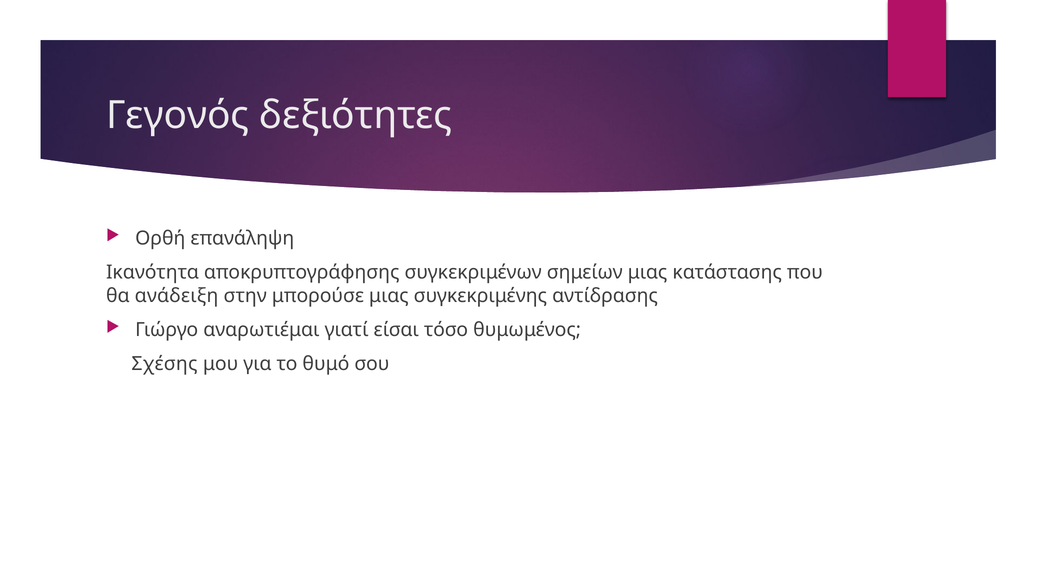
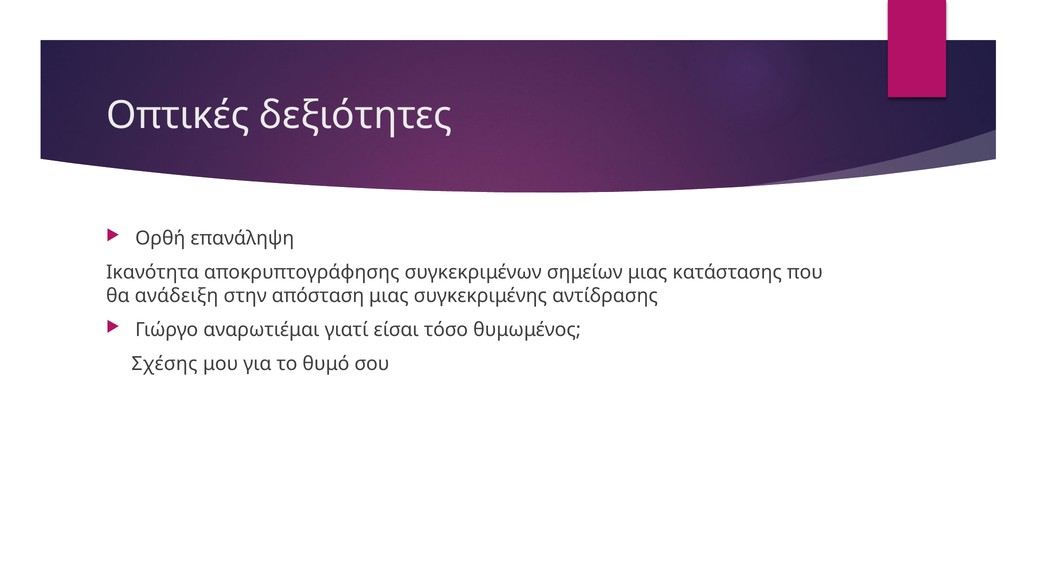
Γεγονός: Γεγονός -> Οπτικές
μπορούσε: μπορούσε -> απόσταση
